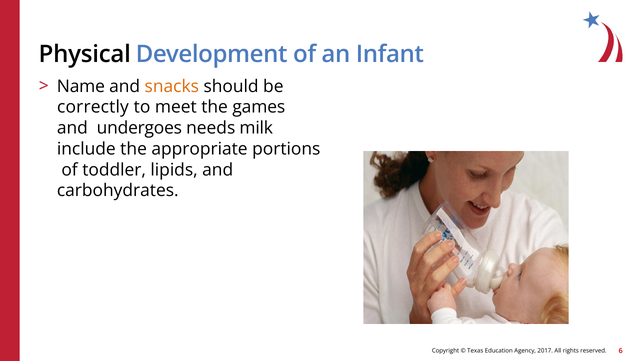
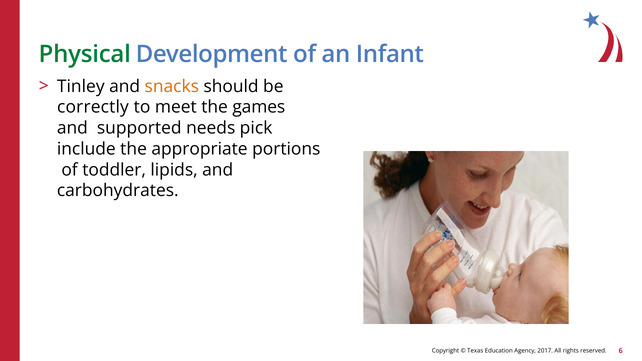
Physical colour: black -> green
Name: Name -> Tinley
undergoes: undergoes -> supported
milk: milk -> pick
